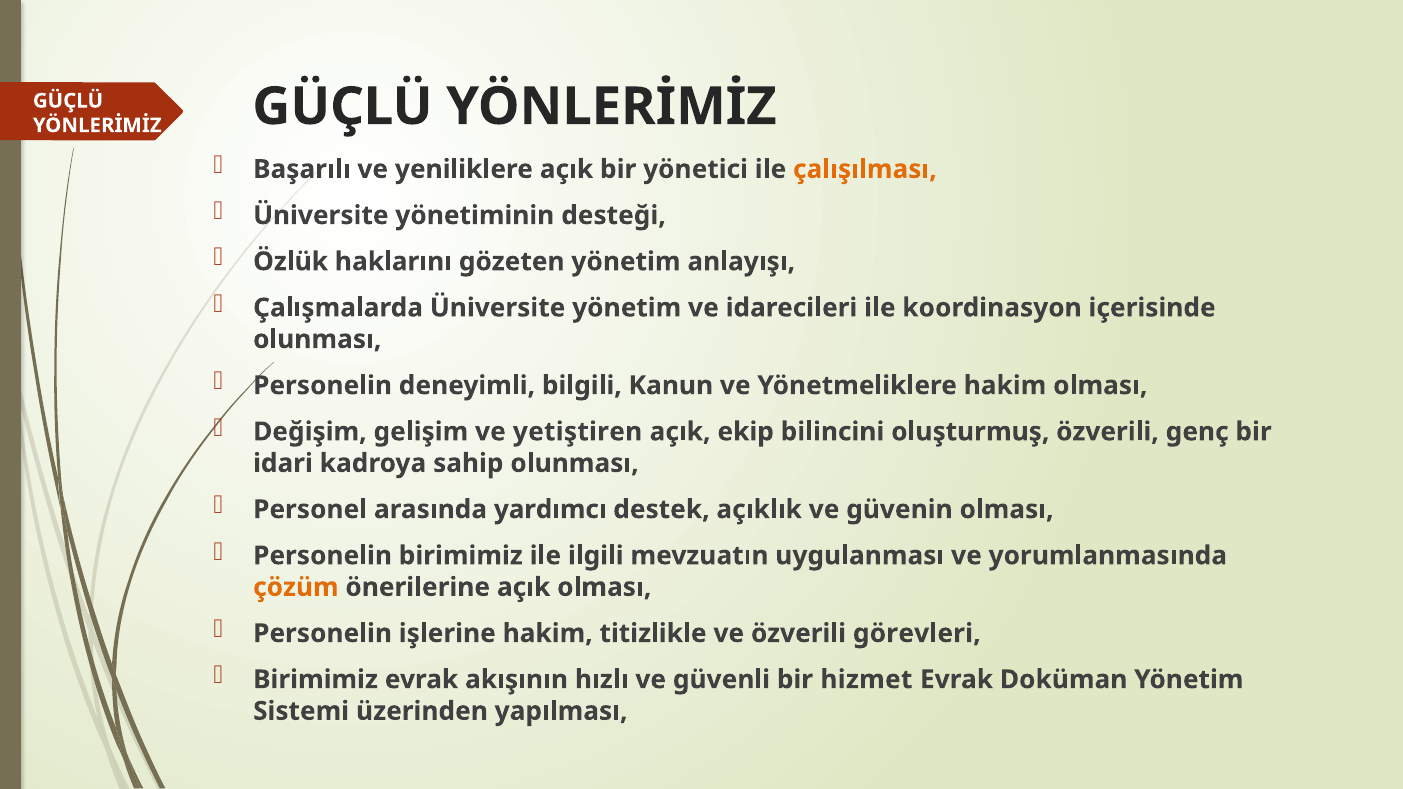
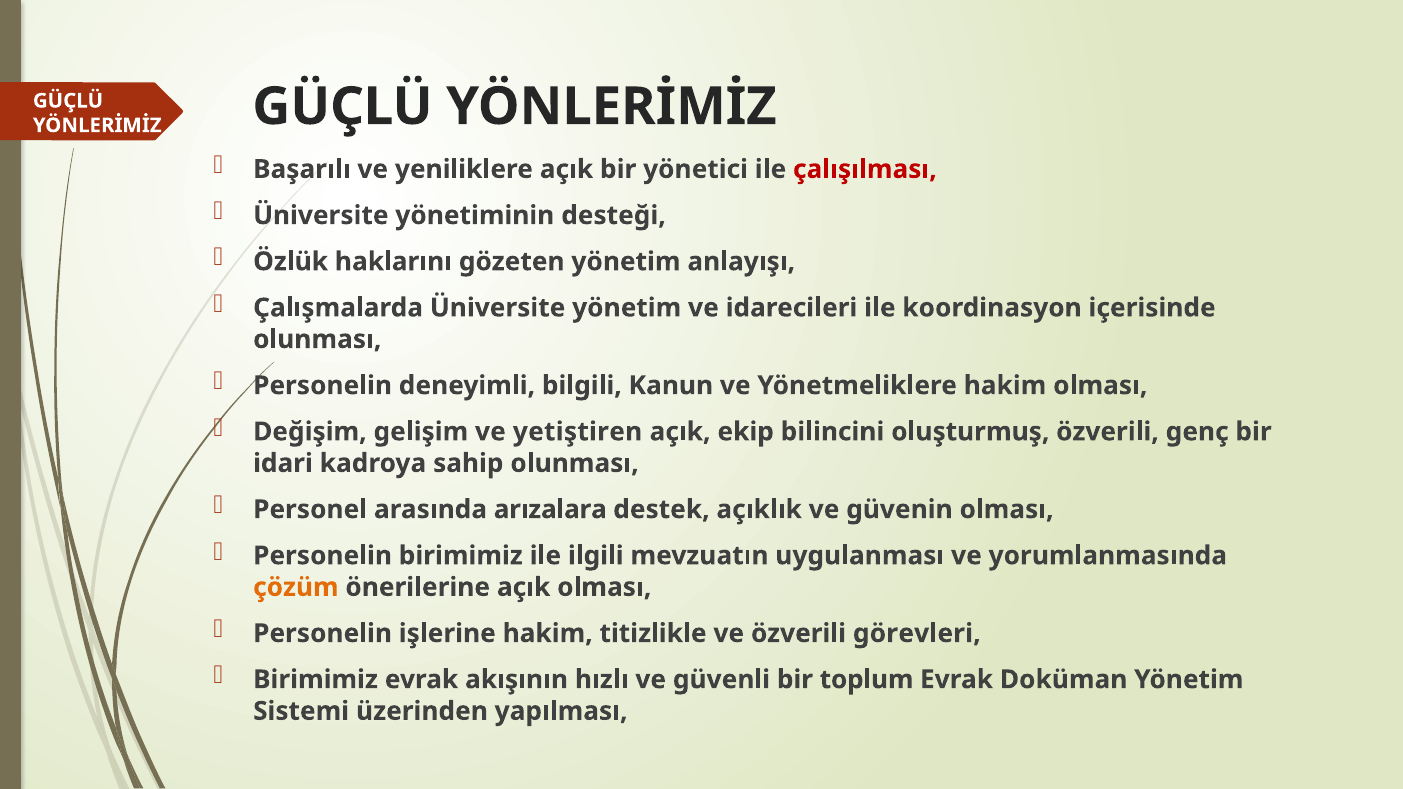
çalışılması colour: orange -> red
yardımcı: yardımcı -> arızalara
hizmet: hizmet -> toplum
